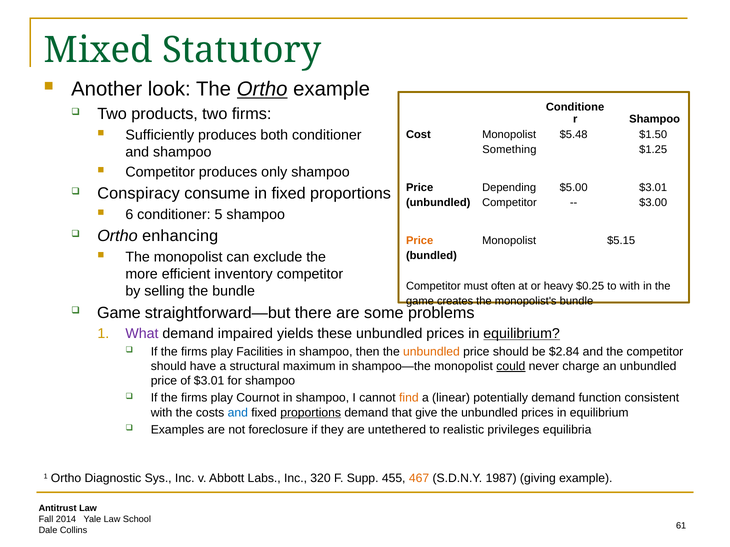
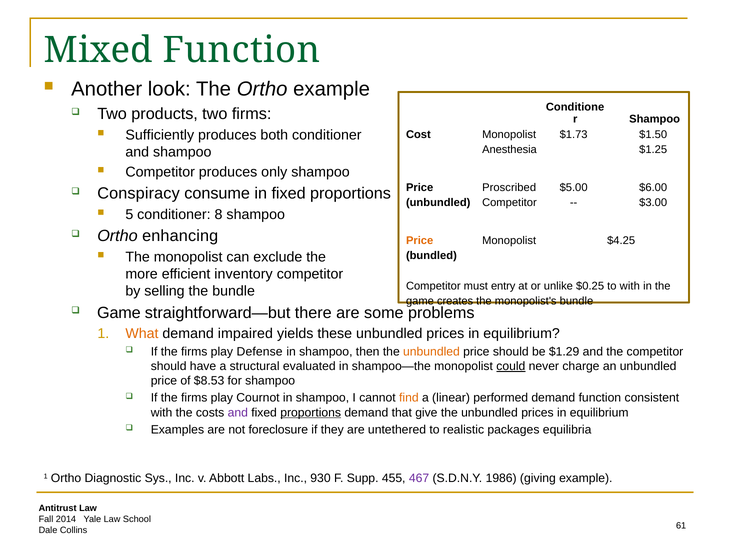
Mixed Statutory: Statutory -> Function
Ortho at (262, 89) underline: present -> none
$5.48: $5.48 -> $1.73
Something: Something -> Anesthesia
Depending: Depending -> Proscribed
$5.00 $3.01: $3.01 -> $6.00
6: 6 -> 5
5: 5 -> 8
$5.15: $5.15 -> $4.25
often: often -> entry
heavy: heavy -> unlike
What colour: purple -> orange
equilibrium at (522, 334) underline: present -> none
Facilities: Facilities -> Defense
$2.84: $2.84 -> $1.29
maximum: maximum -> evaluated
of $3.01: $3.01 -> $8.53
potentially: potentially -> performed
and at (238, 413) colour: blue -> purple
privileges: privileges -> packages
320: 320 -> 930
467 colour: orange -> purple
1987: 1987 -> 1986
